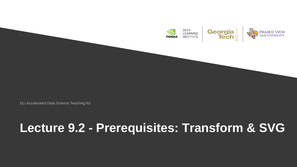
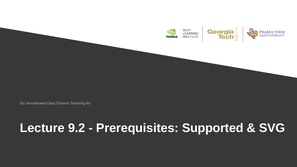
Transform: Transform -> Supported
